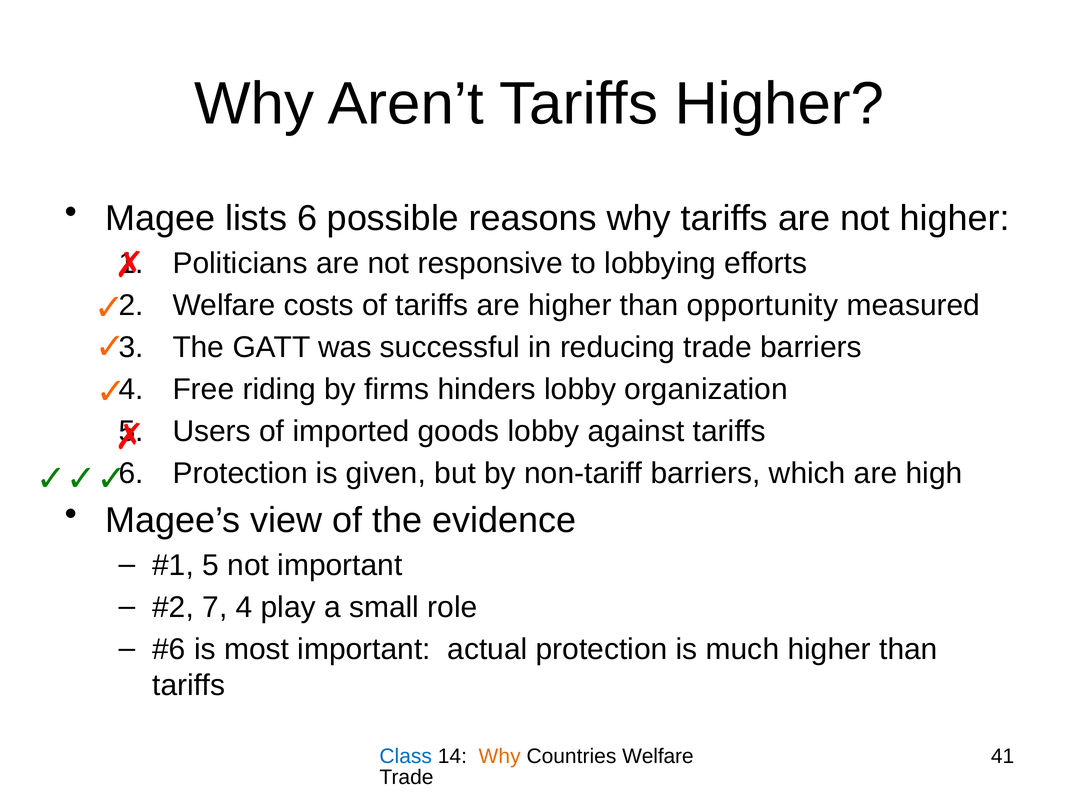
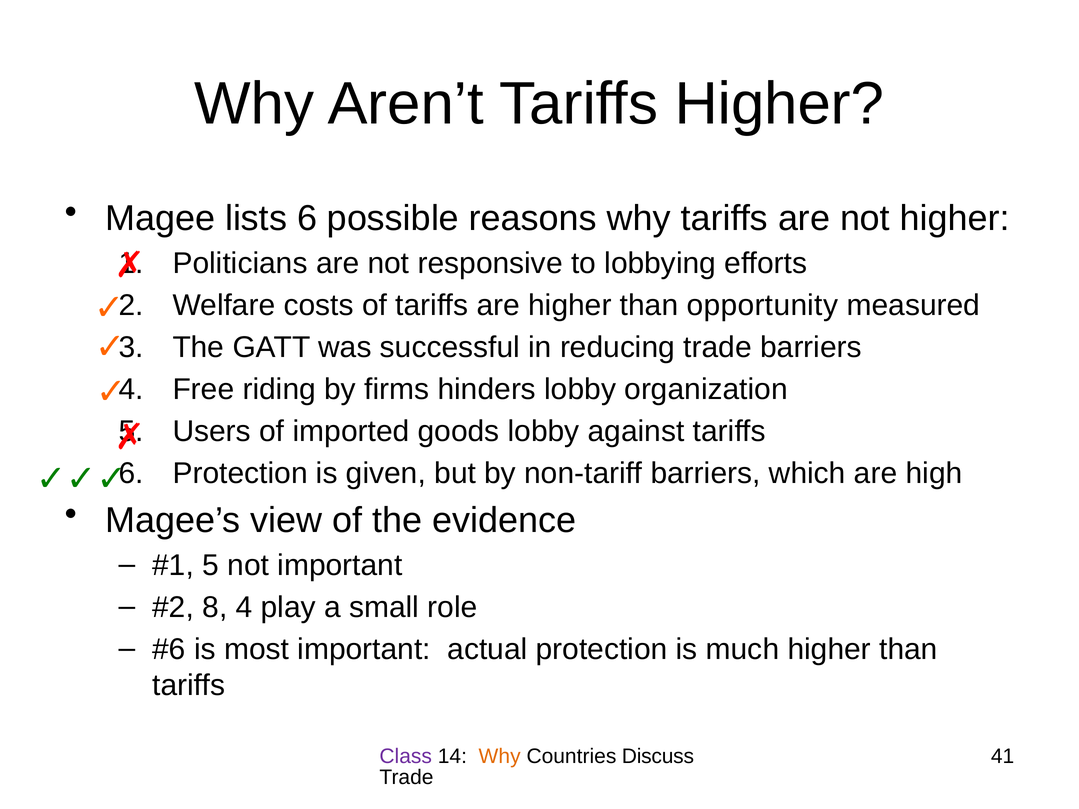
7: 7 -> 8
Class colour: blue -> purple
Countries Welfare: Welfare -> Discuss
